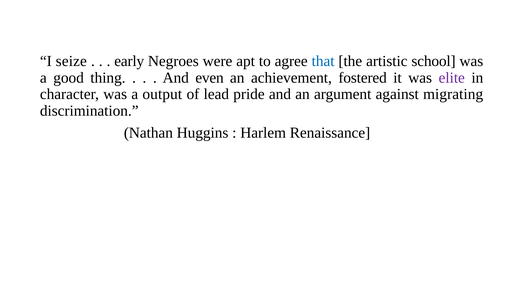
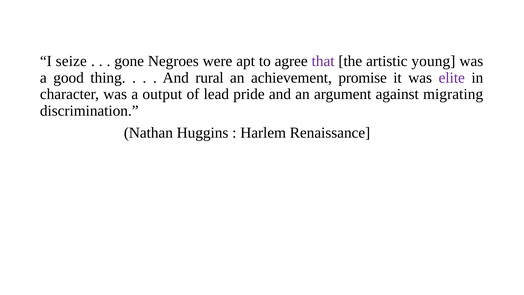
early: early -> gone
that colour: blue -> purple
school: school -> young
even: even -> rural
fostered: fostered -> promise
